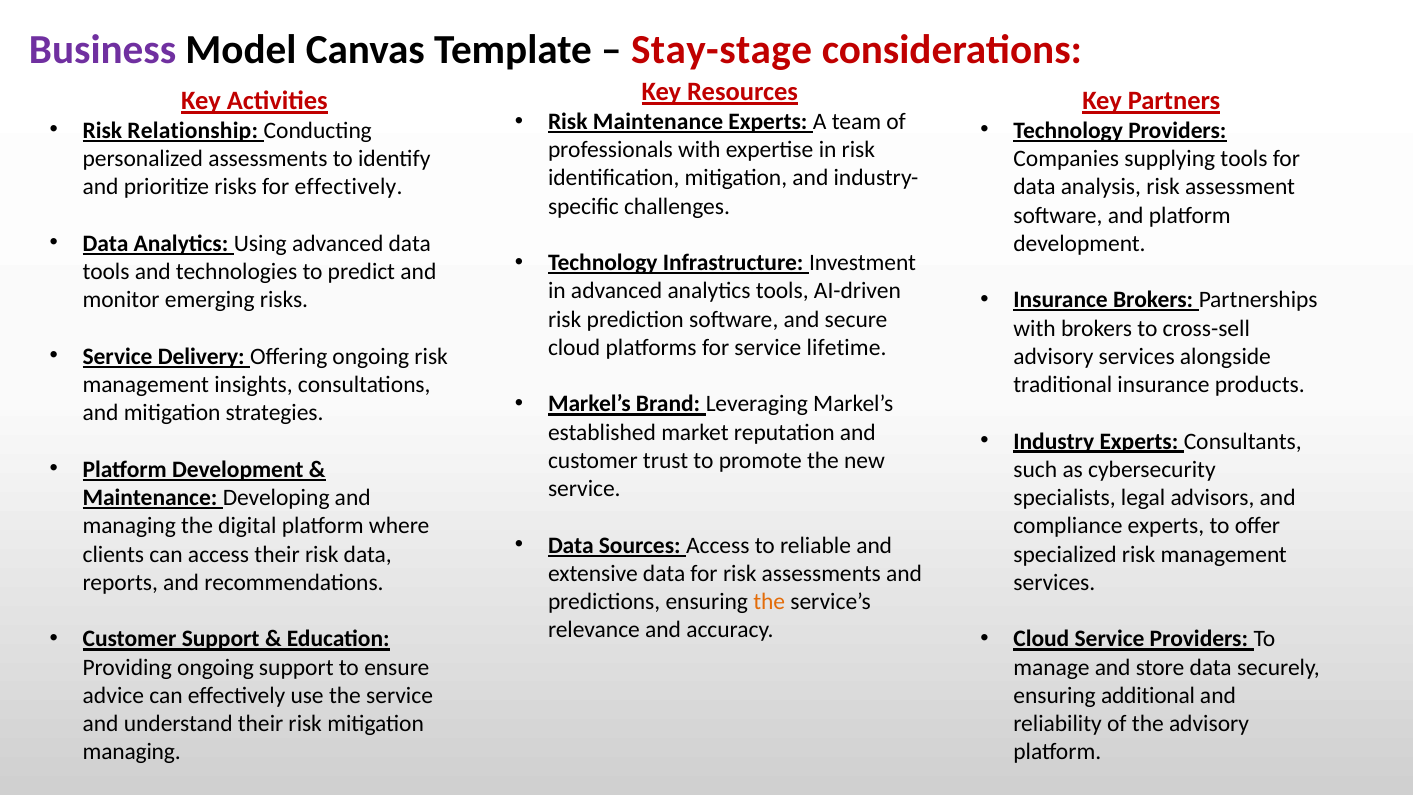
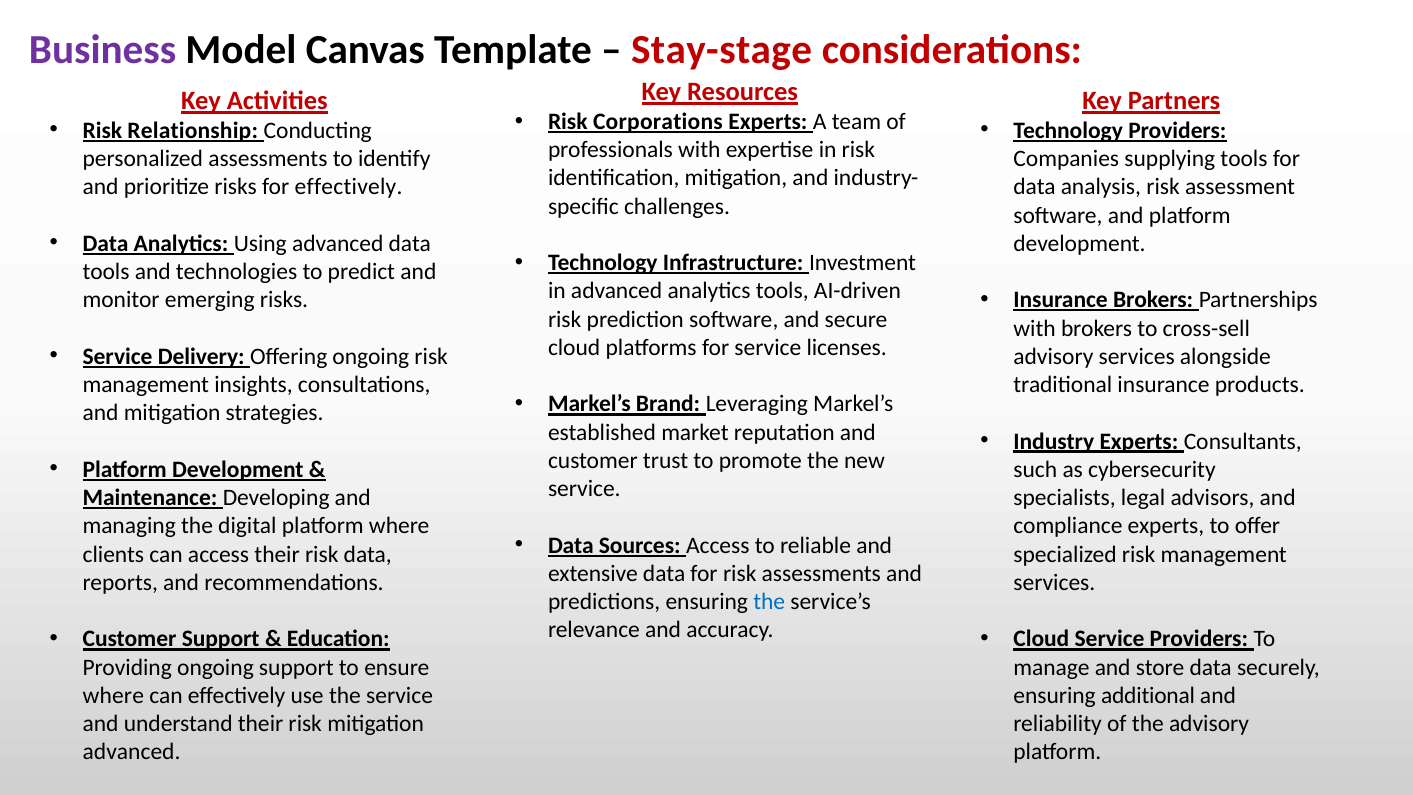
Risk Maintenance: Maintenance -> Corporations
lifetime: lifetime -> licenses
the at (769, 602) colour: orange -> blue
advice at (113, 695): advice -> where
managing at (132, 752): managing -> advanced
